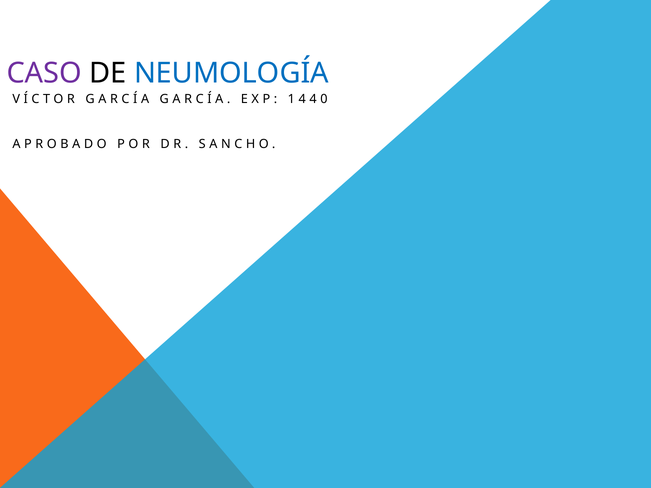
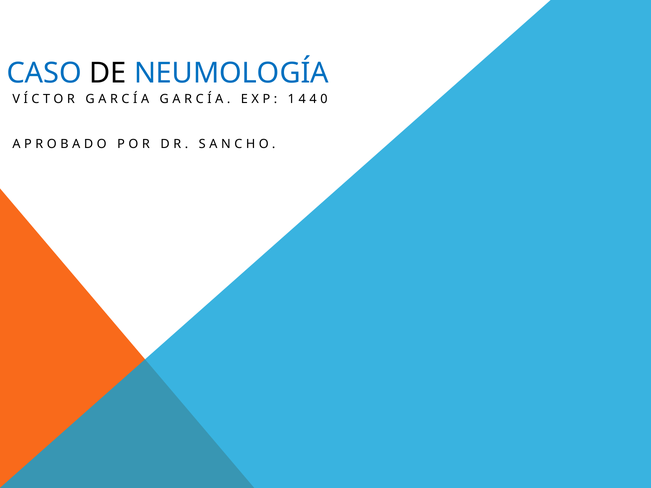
CASO colour: purple -> blue
